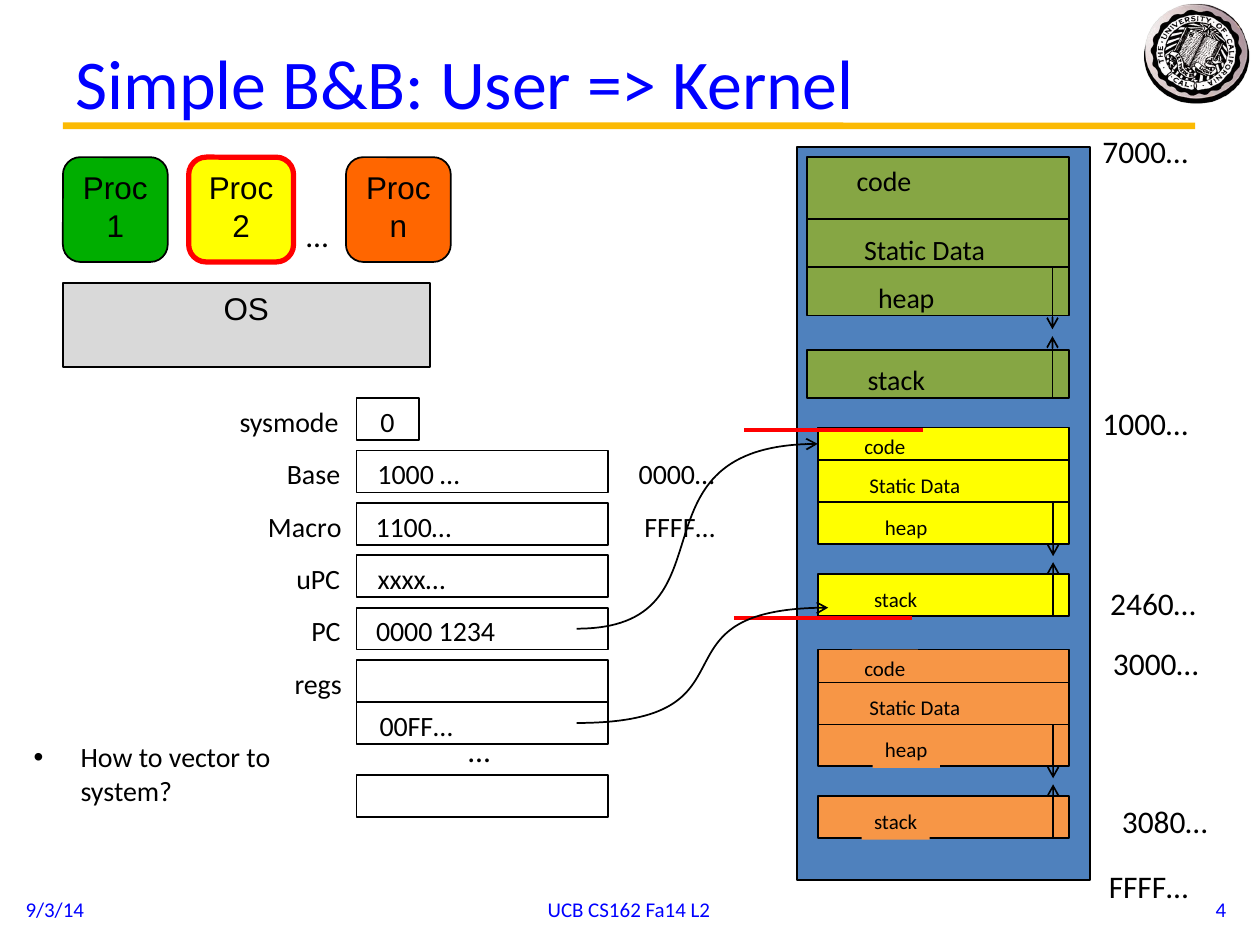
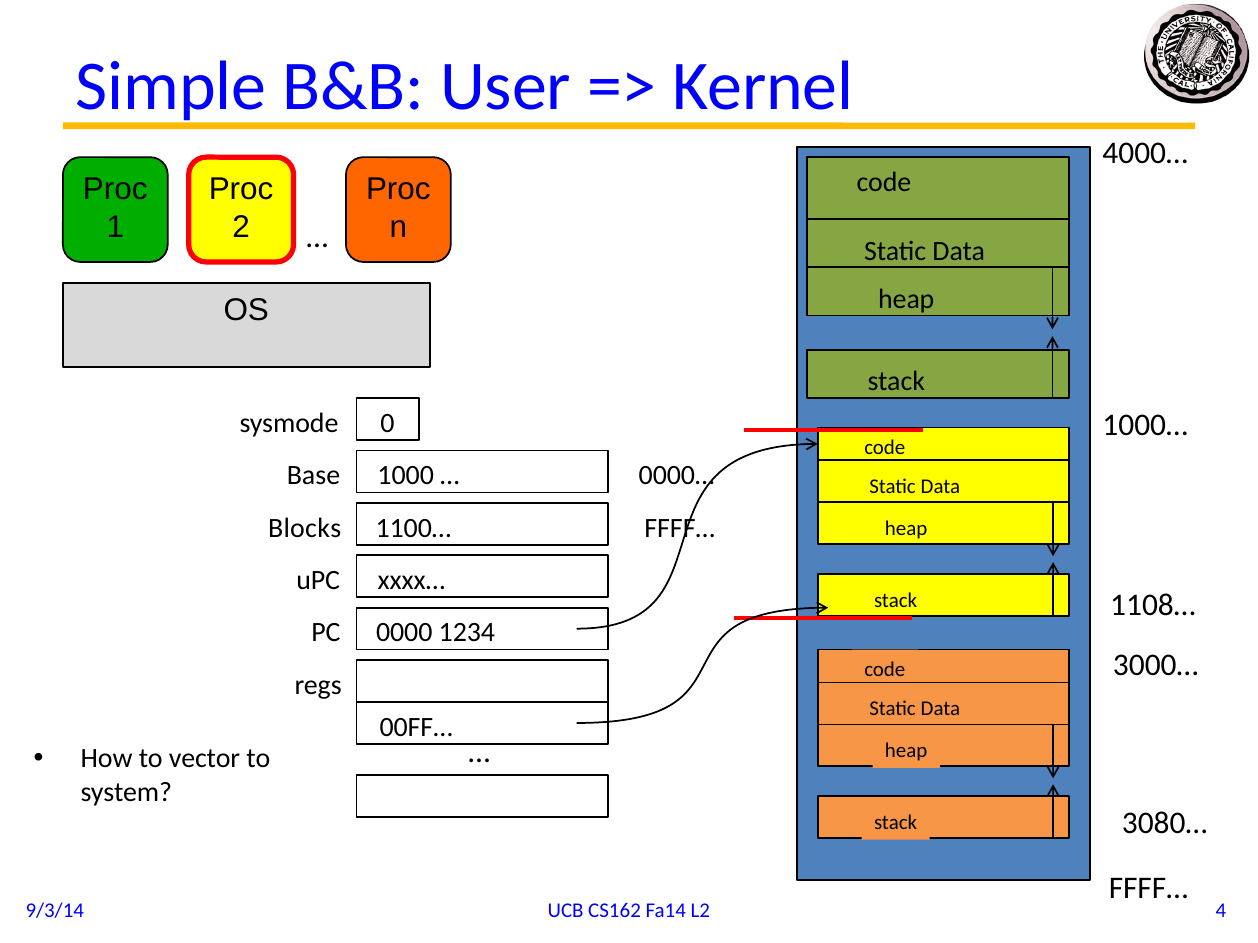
7000…: 7000… -> 4000…
Macro: Macro -> Blocks
2460…: 2460… -> 1108…
